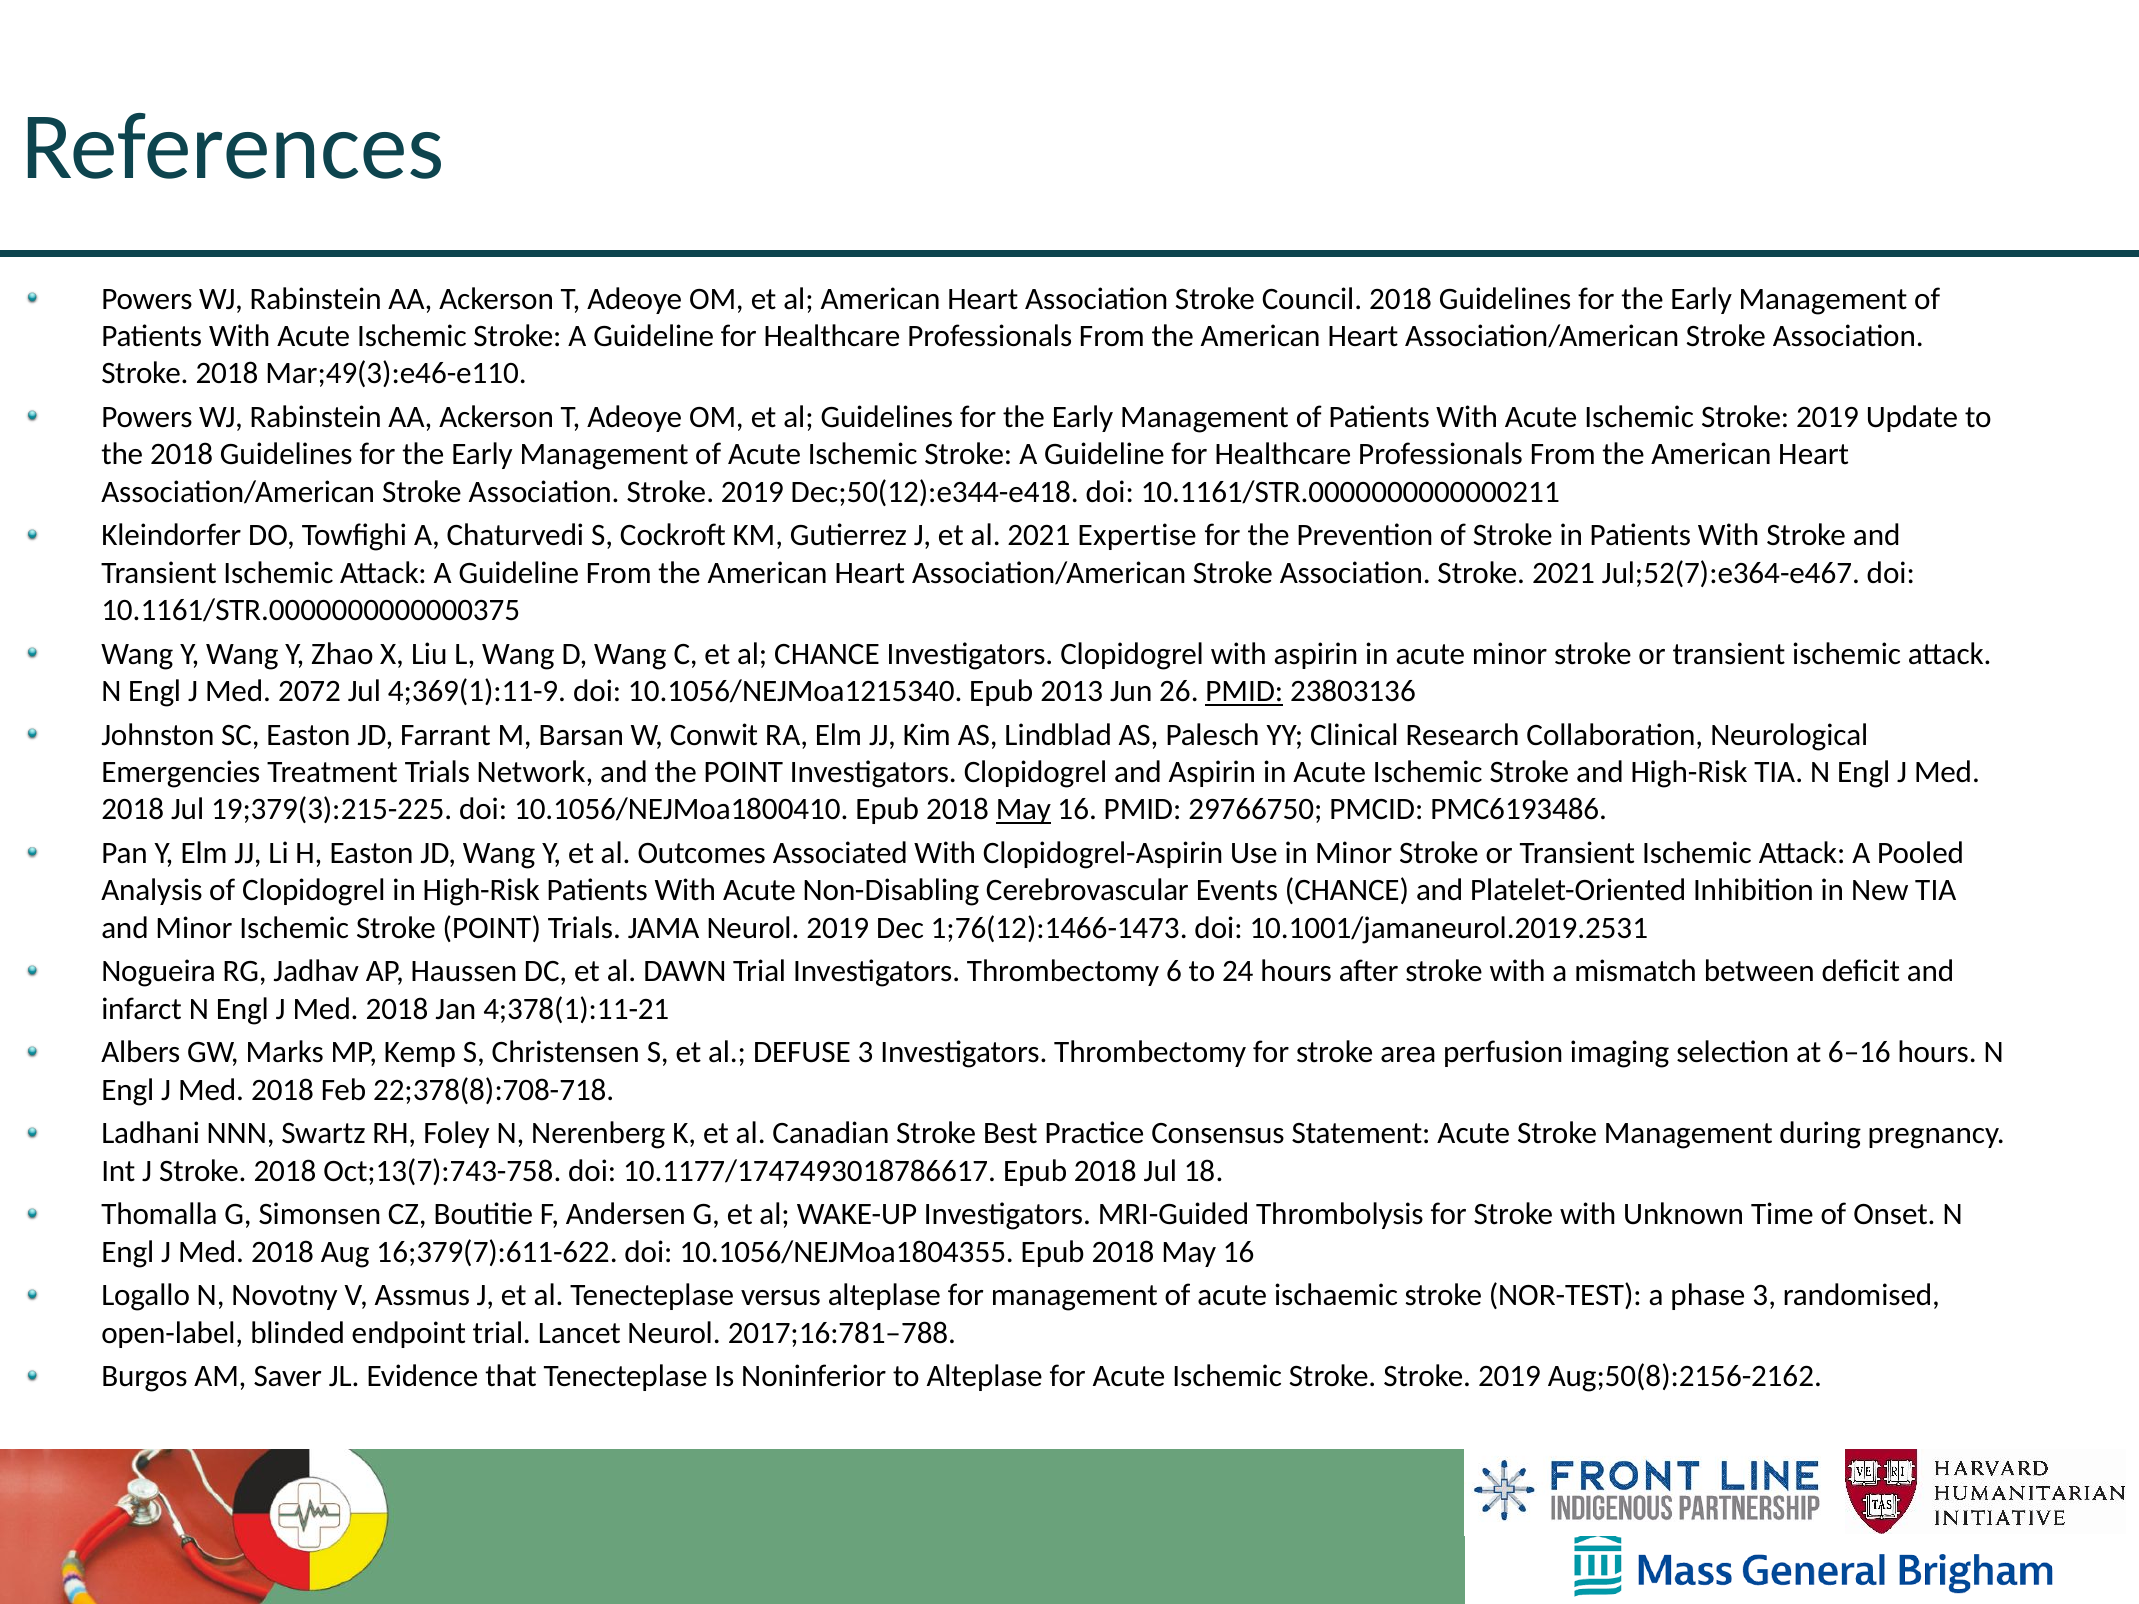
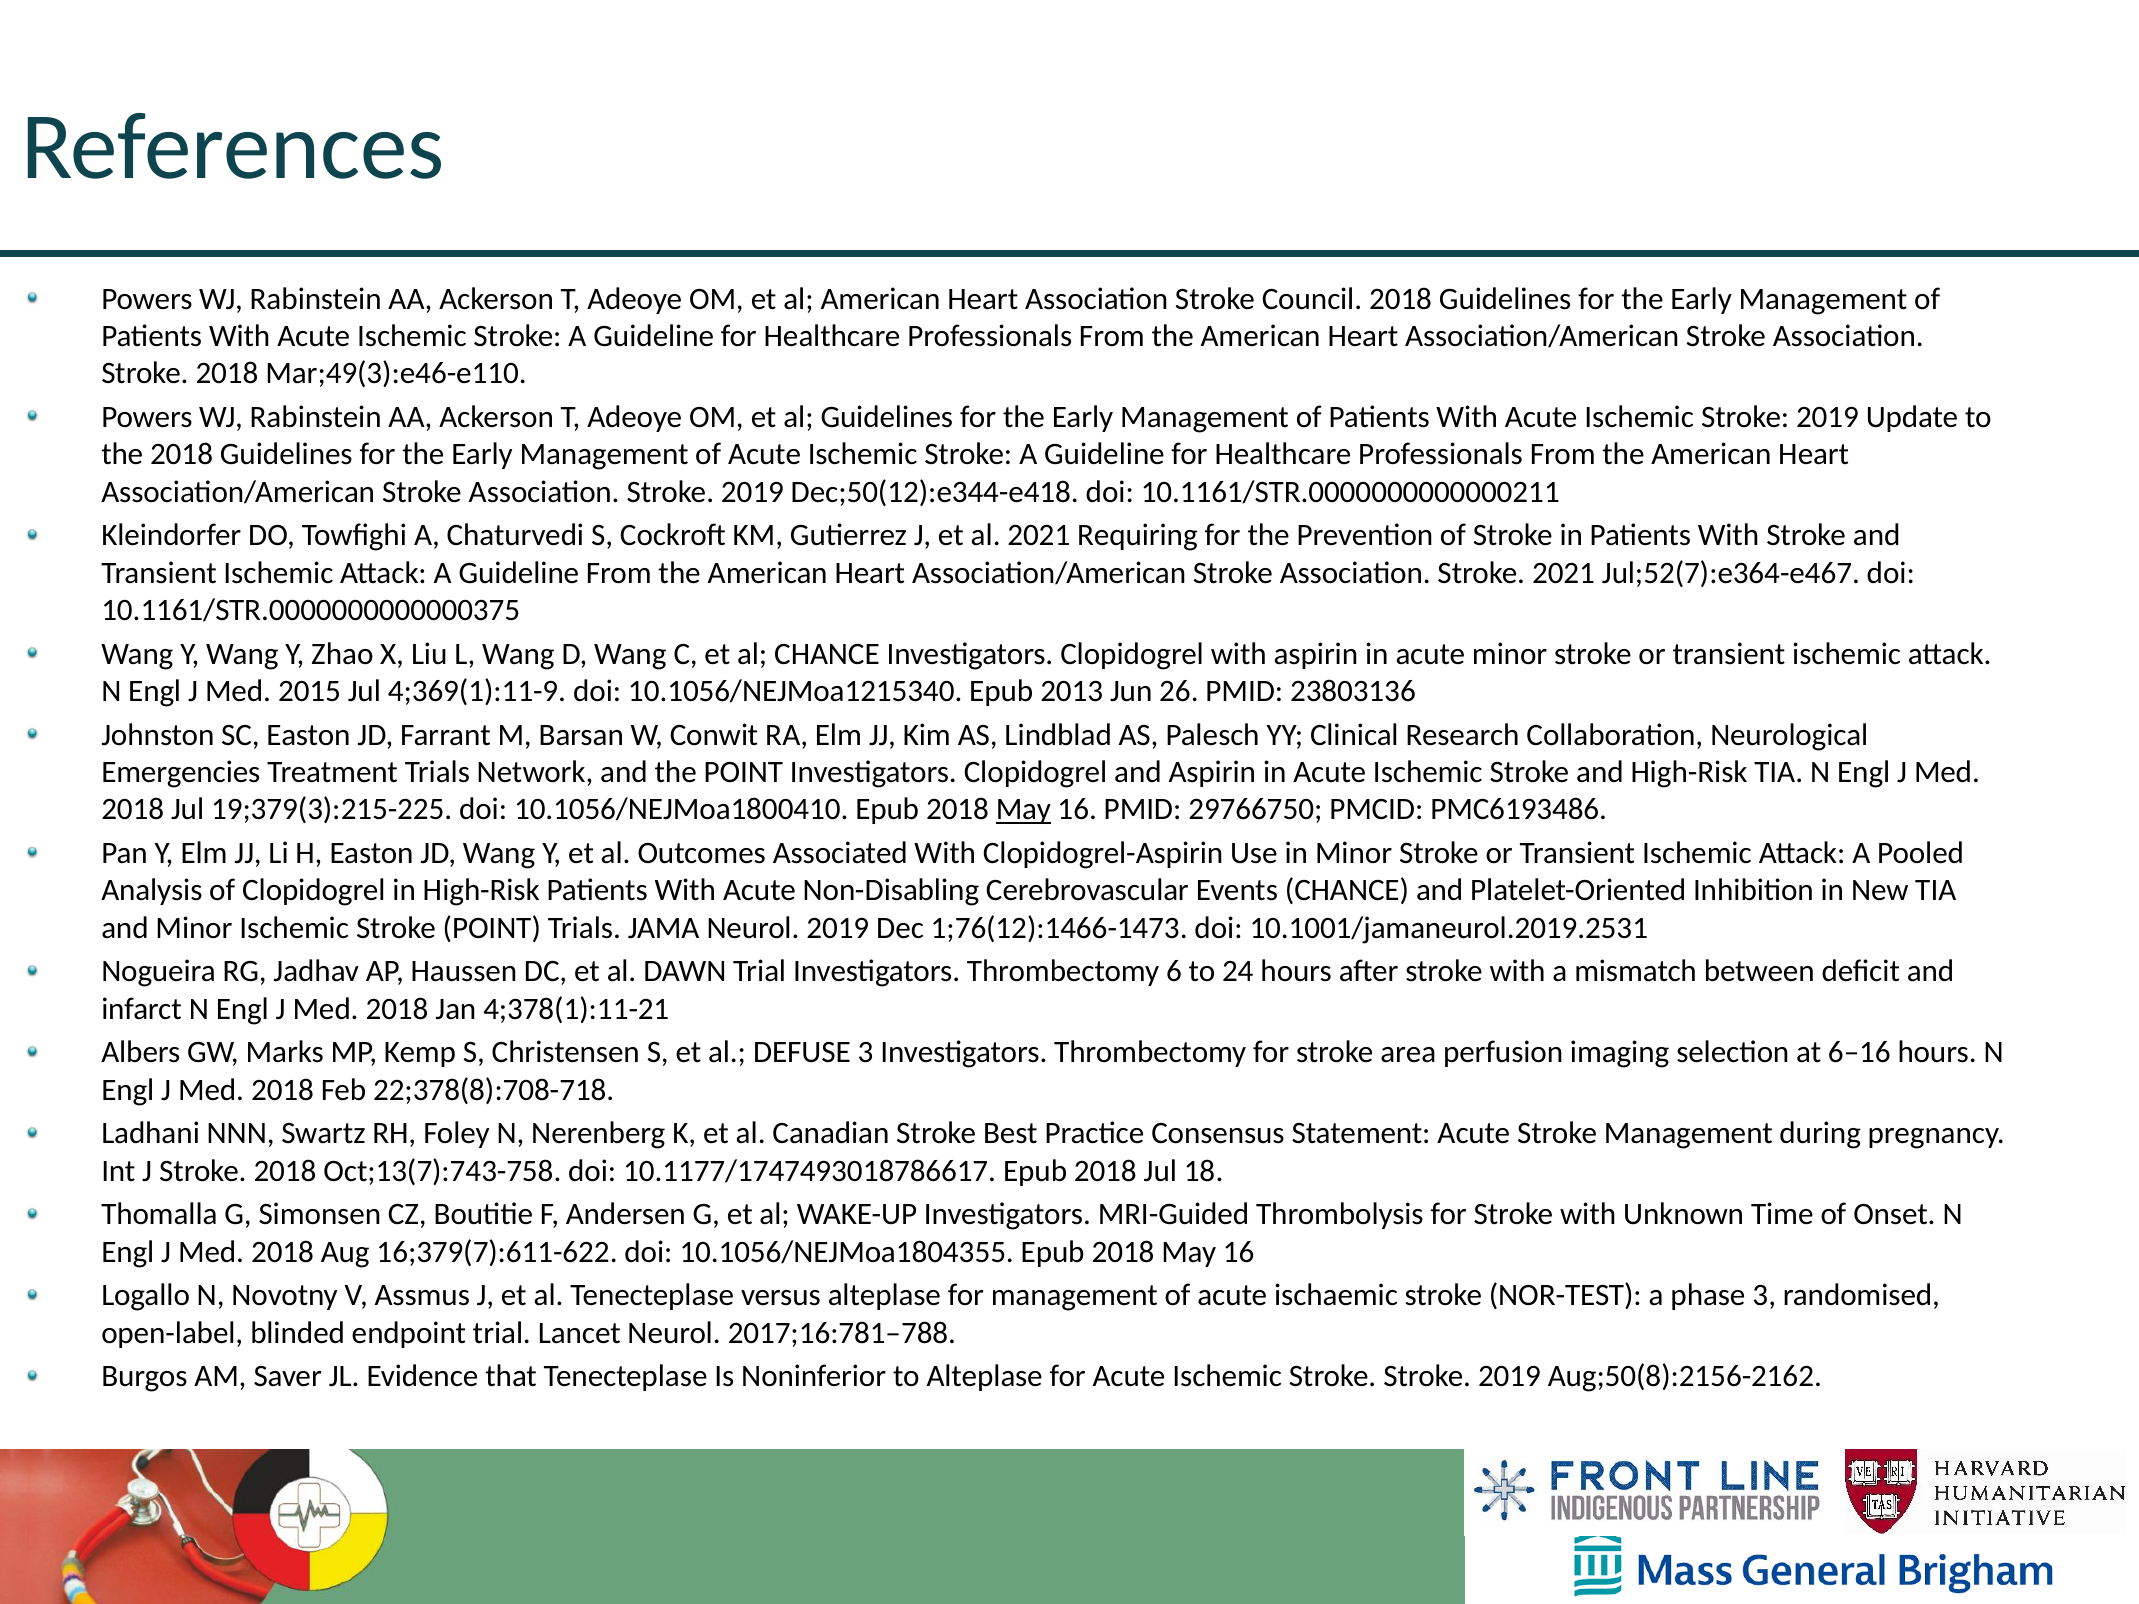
Expertise: Expertise -> Requiring
2072: 2072 -> 2015
PMID at (1244, 691) underline: present -> none
